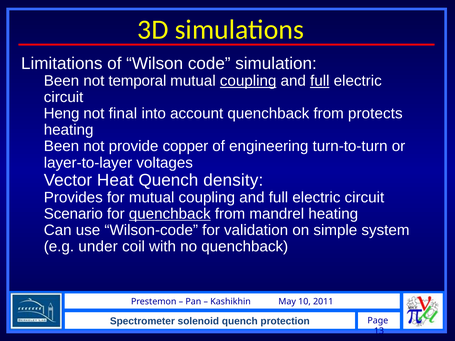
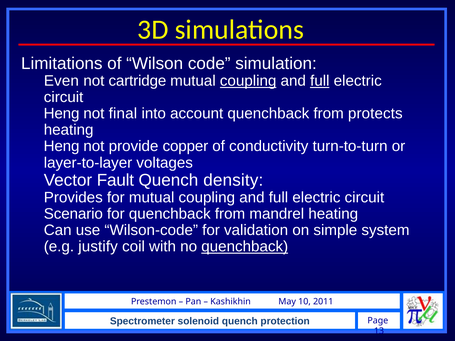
Been at (61, 81): Been -> Even
temporal: temporal -> cartridge
Been at (61, 146): Been -> Heng
engineering: engineering -> conductivity
Heat: Heat -> Fault
quenchback at (170, 214) underline: present -> none
under: under -> justify
quenchback at (245, 247) underline: none -> present
